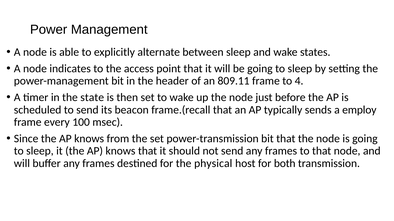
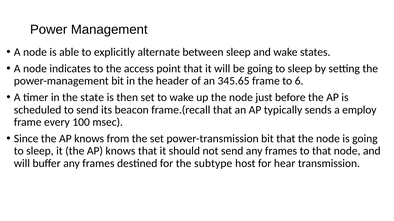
809.11: 809.11 -> 345.65
4: 4 -> 6
physical: physical -> subtype
both: both -> hear
